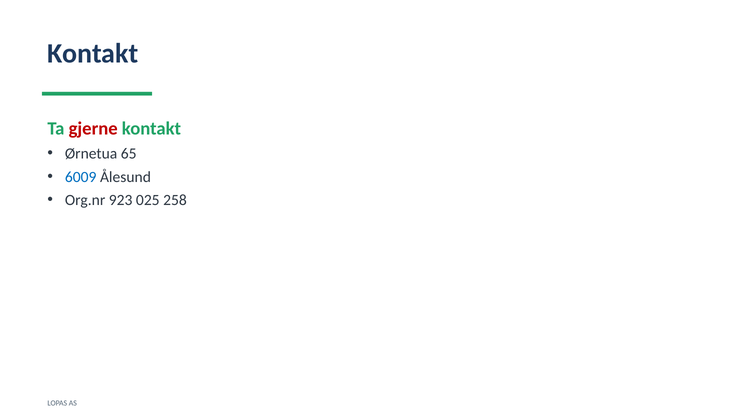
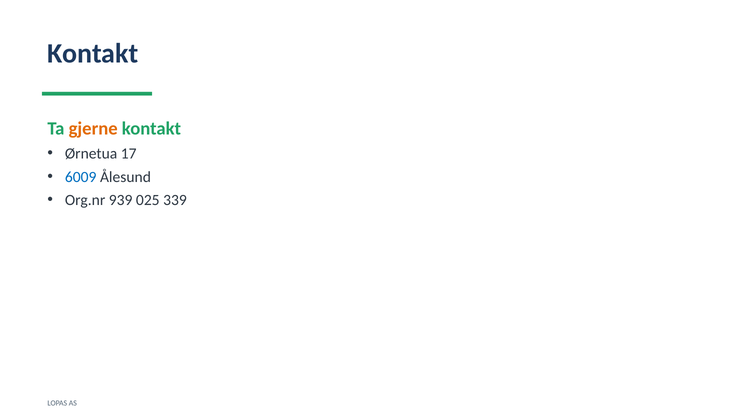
gjerne colour: red -> orange
65: 65 -> 17
923: 923 -> 939
258: 258 -> 339
